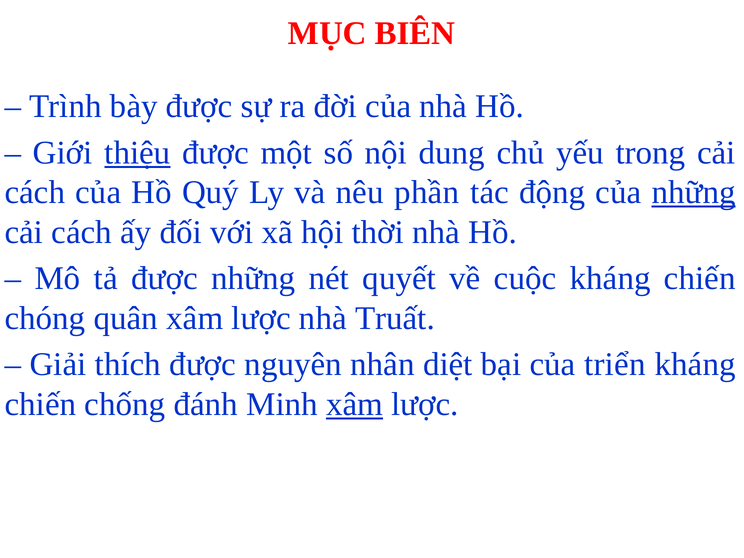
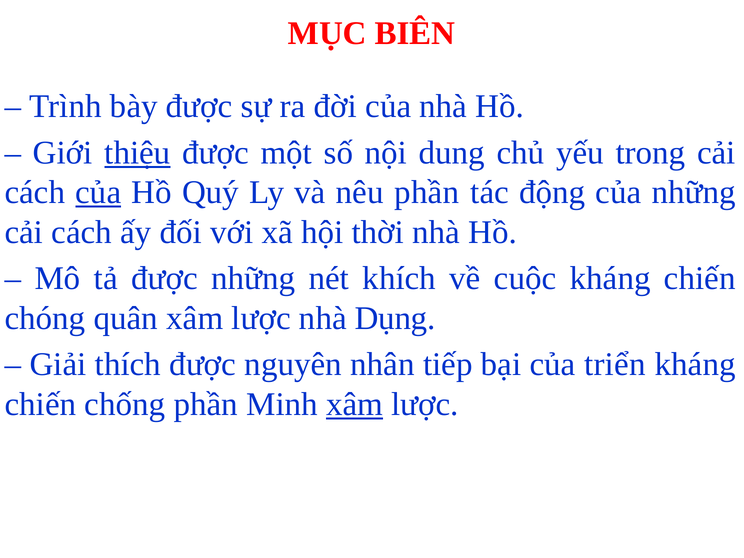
của at (98, 192) underline: none -> present
những at (694, 192) underline: present -> none
quyết: quyết -> khích
Truất: Truất -> Dụng
diệt: diệt -> tiếp
chống đánh: đánh -> phần
